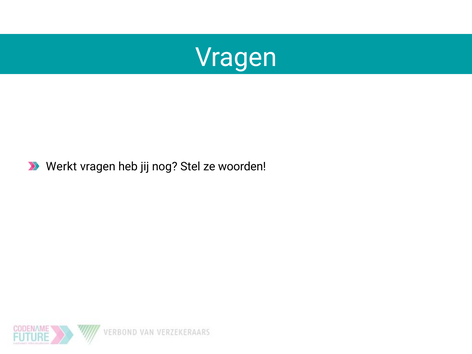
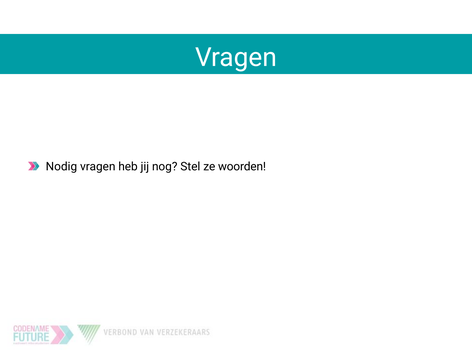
Werkt: Werkt -> Nodig
